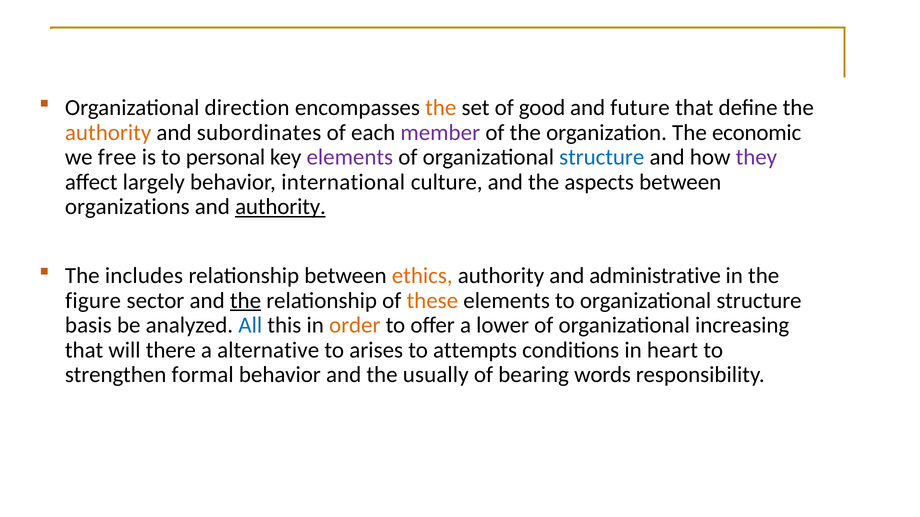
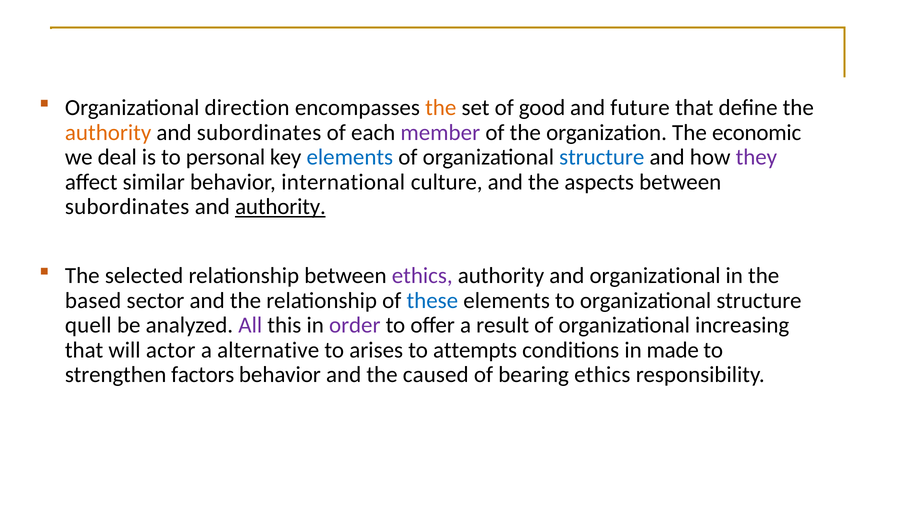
free: free -> deal
elements at (350, 157) colour: purple -> blue
largely: largely -> similar
organizations at (127, 207): organizations -> subordinates
includes: includes -> selected
ethics at (422, 276) colour: orange -> purple
and administrative: administrative -> organizational
figure: figure -> based
the at (246, 301) underline: present -> none
these colour: orange -> blue
basis: basis -> quell
All colour: blue -> purple
order colour: orange -> purple
lower: lower -> result
there: there -> actor
heart: heart -> made
formal: formal -> factors
usually: usually -> caused
bearing words: words -> ethics
